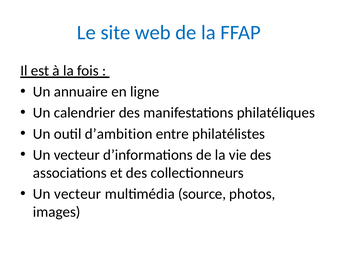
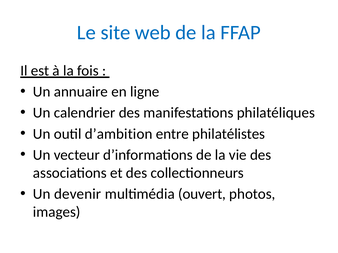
vecteur at (78, 194): vecteur -> devenir
source: source -> ouvert
